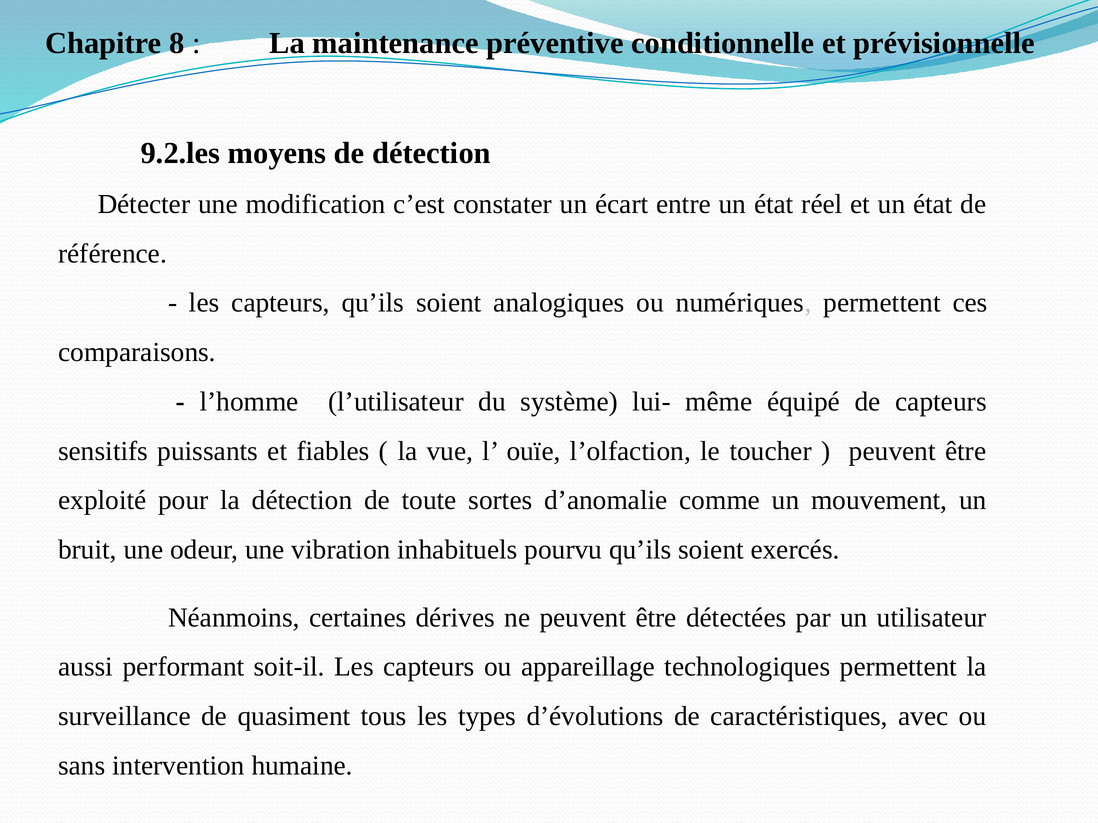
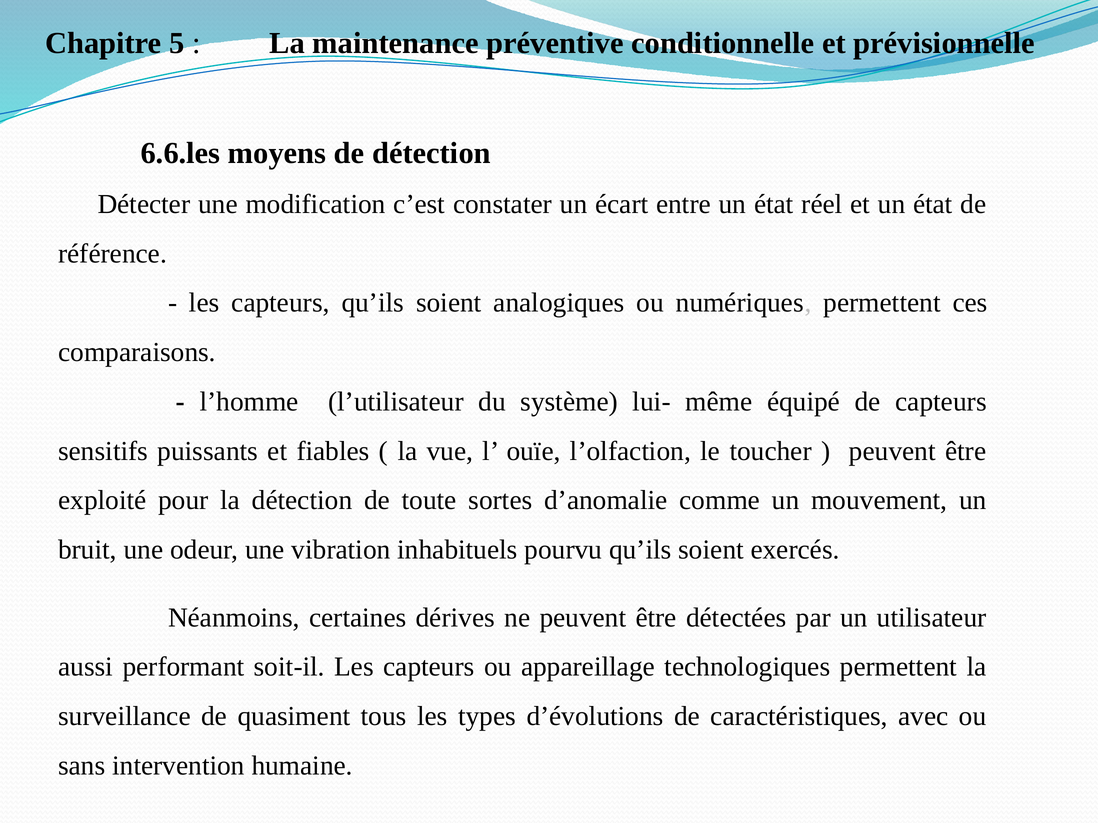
8: 8 -> 5
9.2.les: 9.2.les -> 6.6.les
